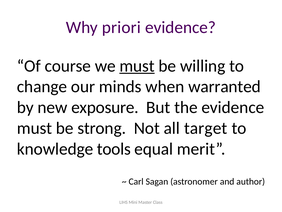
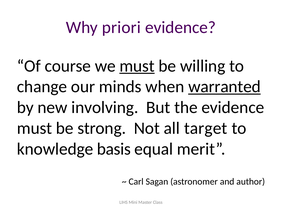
warranted underline: none -> present
exposure: exposure -> involving
tools: tools -> basis
